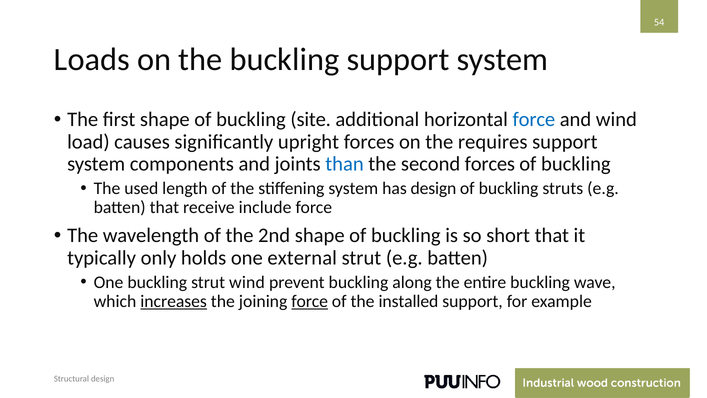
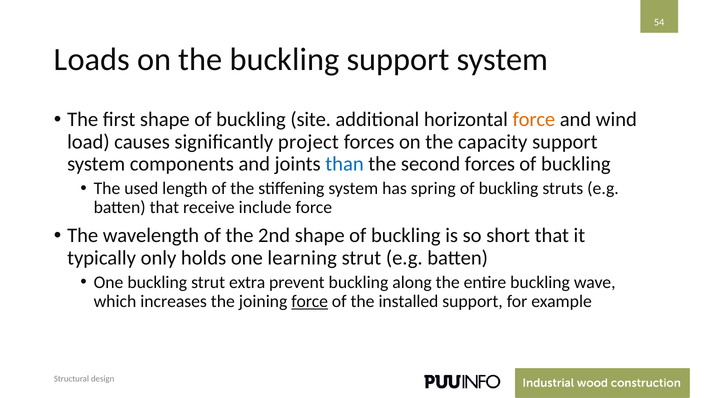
force at (534, 119) colour: blue -> orange
upright: upright -> project
requires: requires -> capacity
has design: design -> spring
external: external -> learning
strut wind: wind -> extra
increases underline: present -> none
